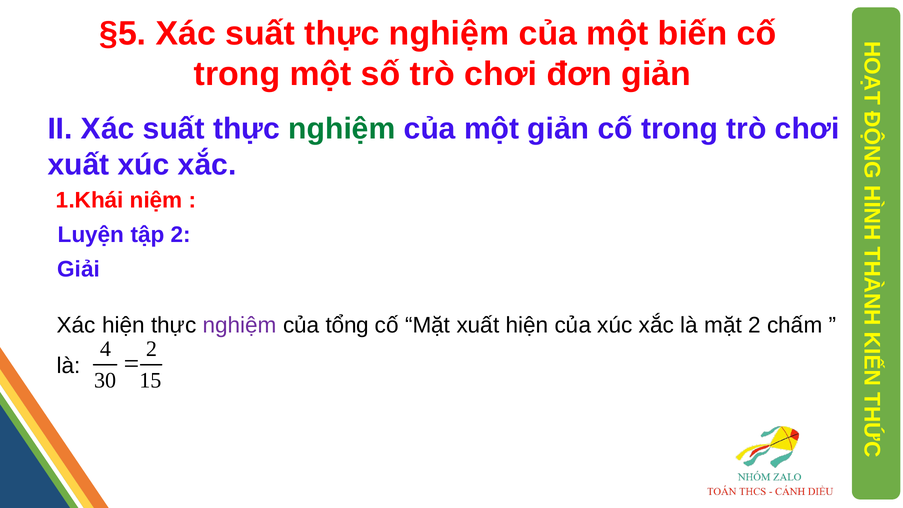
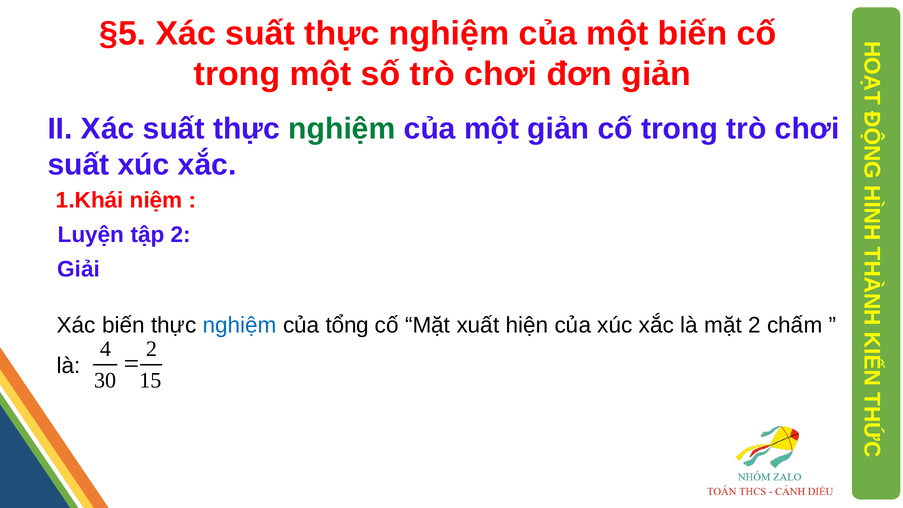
xuất at (78, 165): xuất -> suất
Xác hiện: hiện -> biến
nghiệm at (240, 325) colour: purple -> blue
